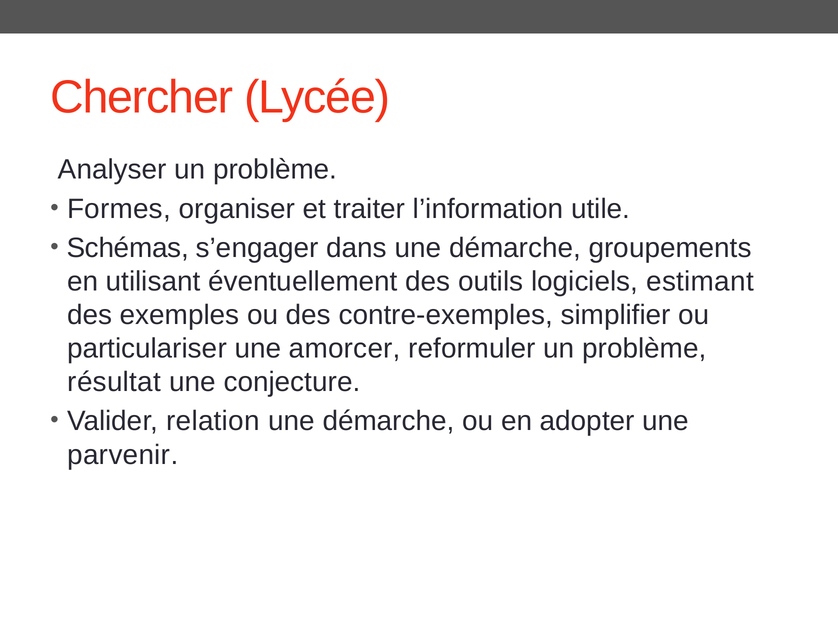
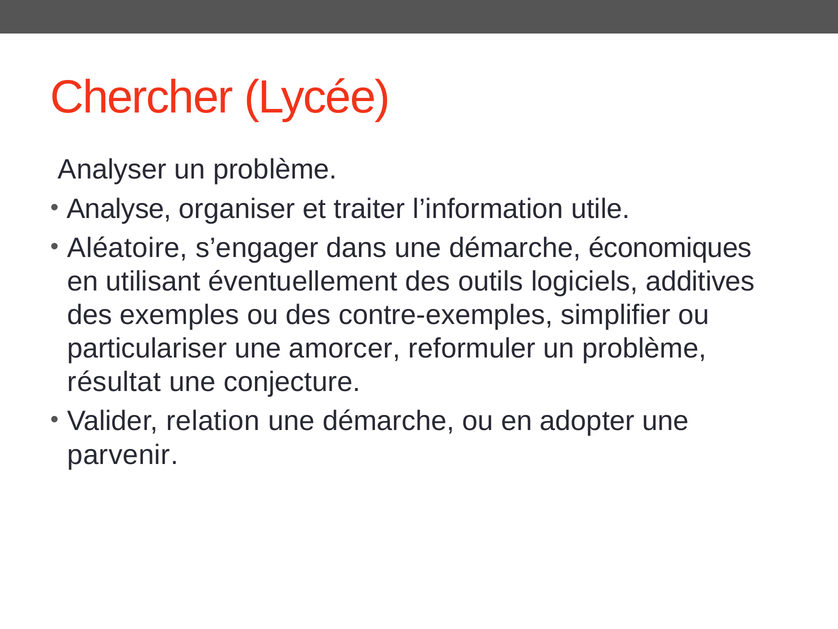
Formes: Formes -> Analyse
Schémas: Schémas -> Aléatoire
groupements: groupements -> économiques
estimant: estimant -> additives
